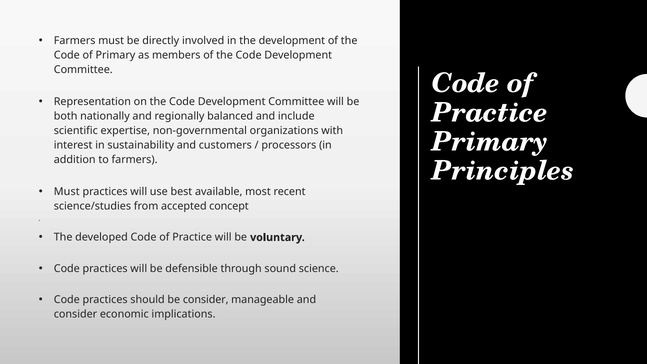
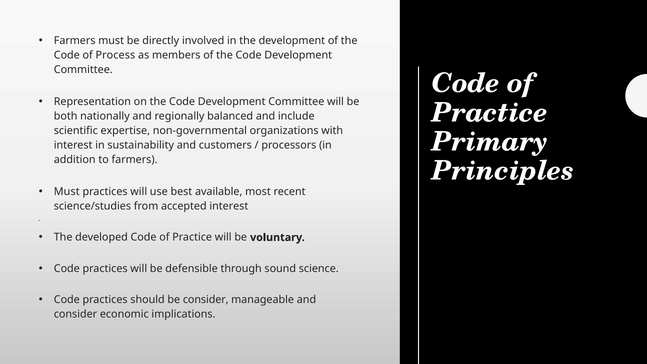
of Primary: Primary -> Process
accepted concept: concept -> interest
